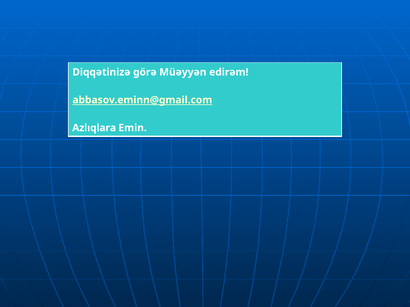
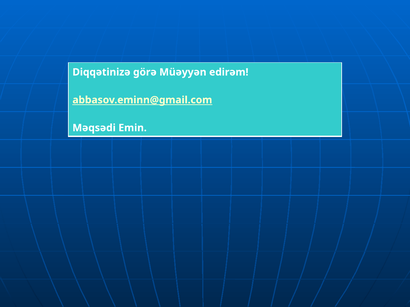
Azlıqlara: Azlıqlara -> Məqsədi
